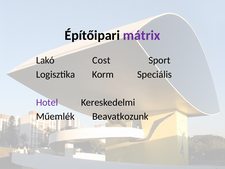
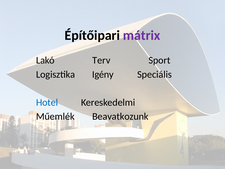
Cost: Cost -> Terv
Korm: Korm -> Igény
Hotel colour: purple -> blue
